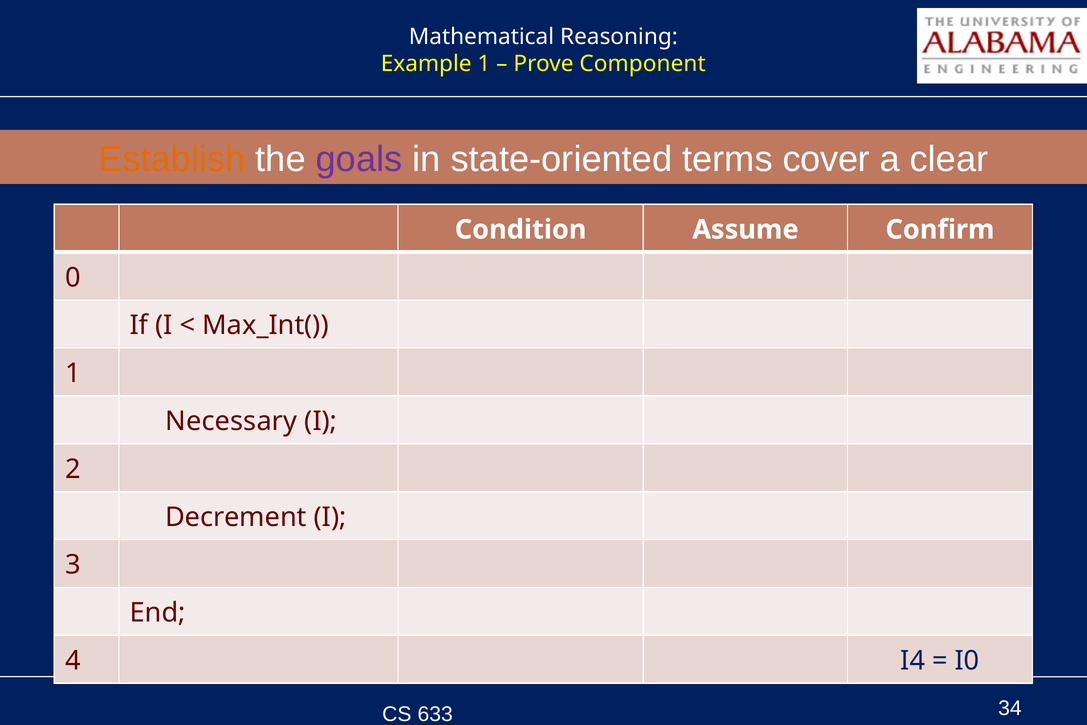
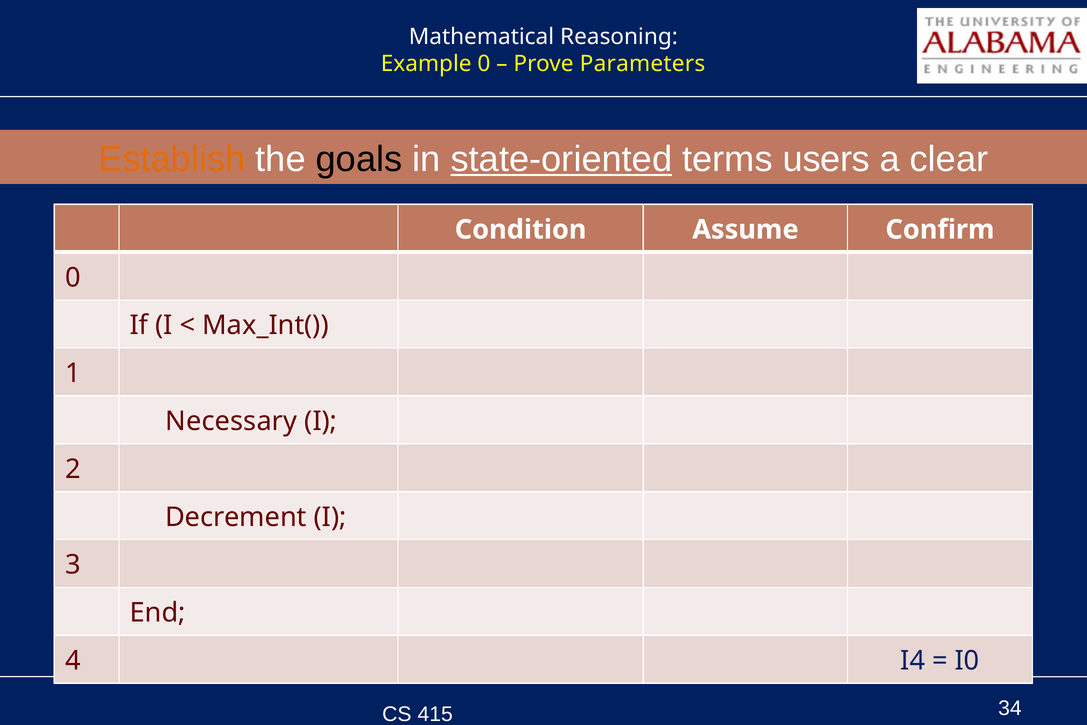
Example 1: 1 -> 0
Component: Component -> Parameters
goals colour: purple -> black
state-oriented underline: none -> present
cover: cover -> users
633: 633 -> 415
